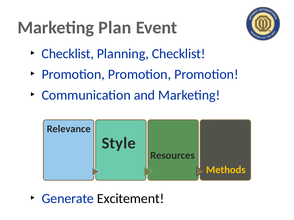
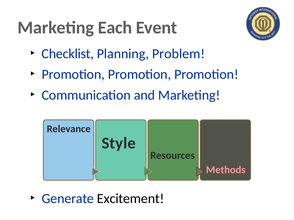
Plan: Plan -> Each
Planning Checklist: Checklist -> Problem
Methods colour: yellow -> pink
